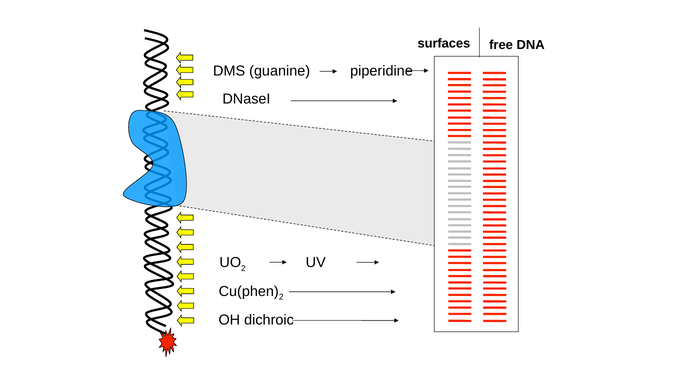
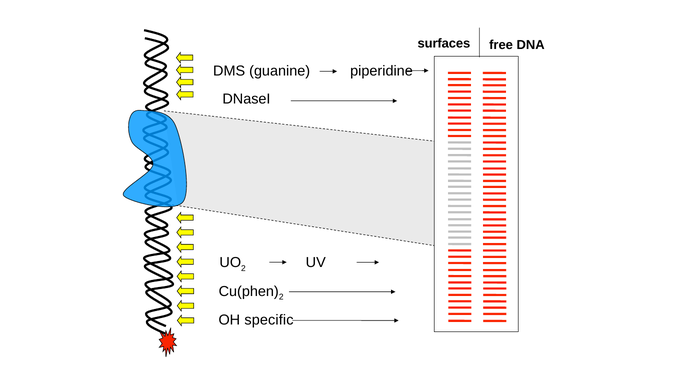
dichroic: dichroic -> specific
